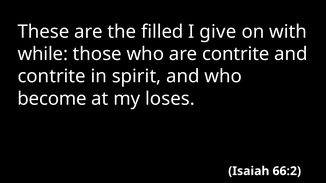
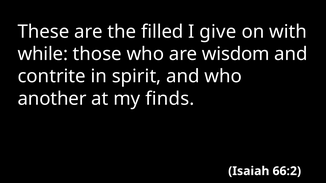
are contrite: contrite -> wisdom
become: become -> another
loses: loses -> finds
